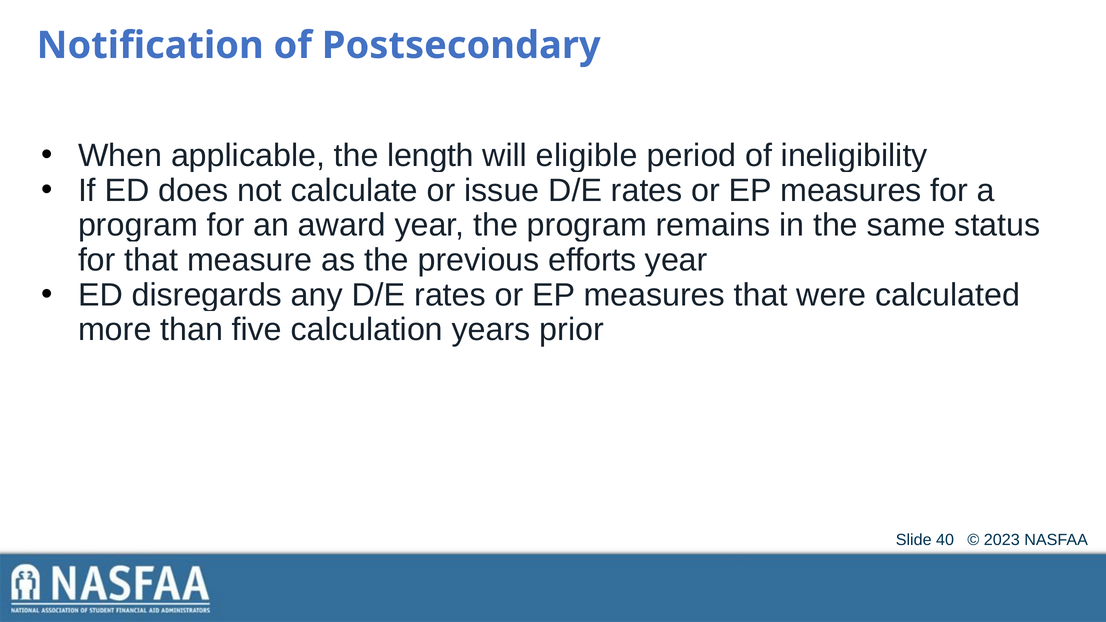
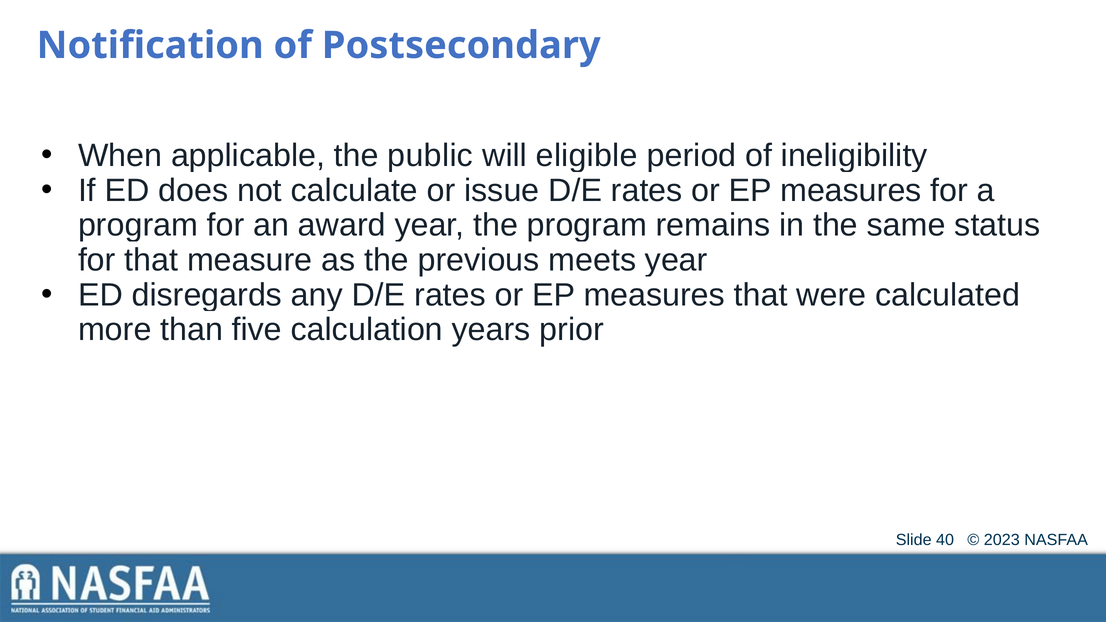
length: length -> public
efforts: efforts -> meets
